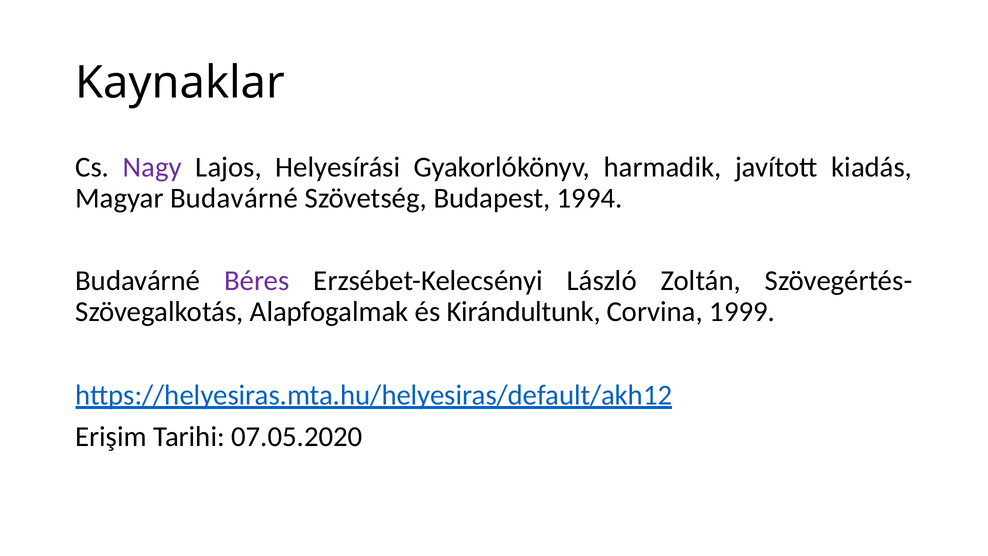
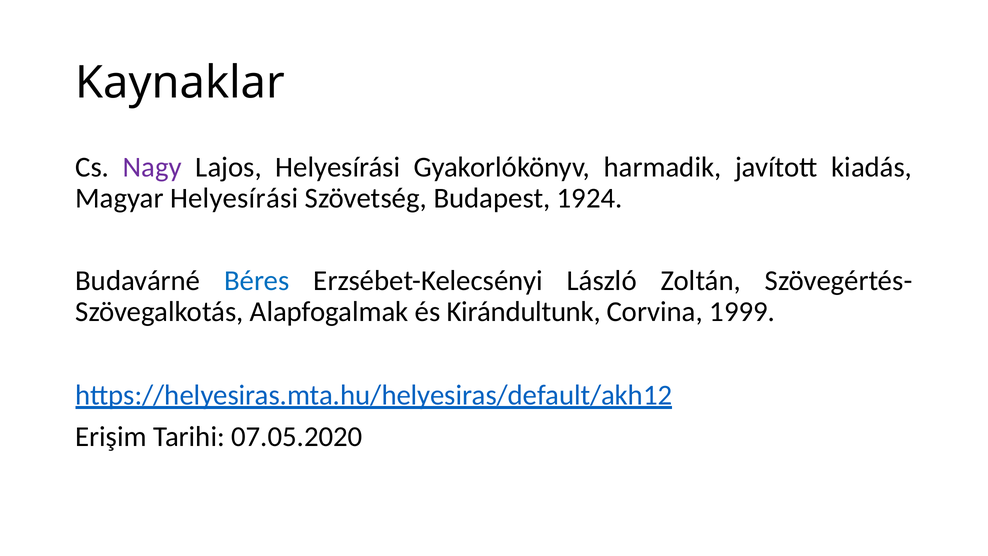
Magyar Budavárné: Budavárné -> Helyesírási
1994: 1994 -> 1924
Béres colour: purple -> blue
